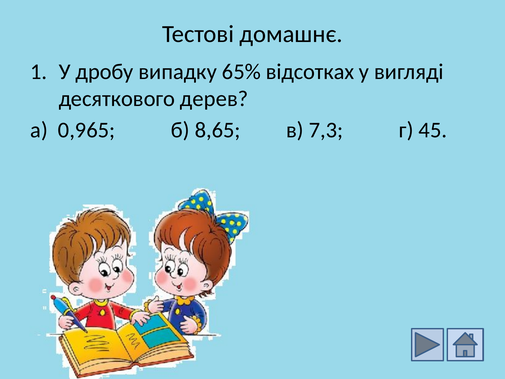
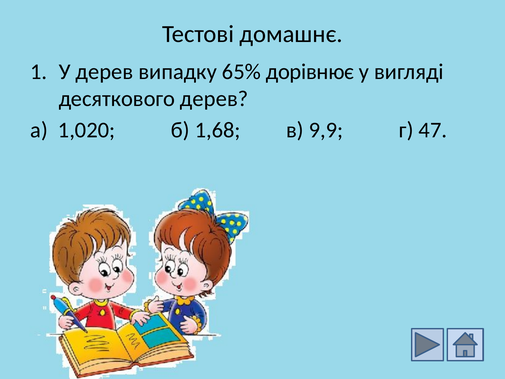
У дробу: дробу -> дерев
відсотках: відсотках -> дорівнює
0,965: 0,965 -> 1,020
8,65: 8,65 -> 1,68
7,3: 7,3 -> 9,9
45: 45 -> 47
